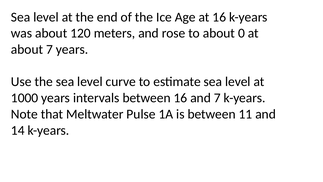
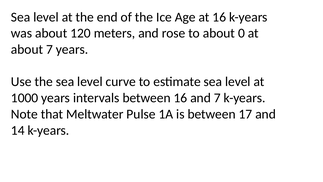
11: 11 -> 17
